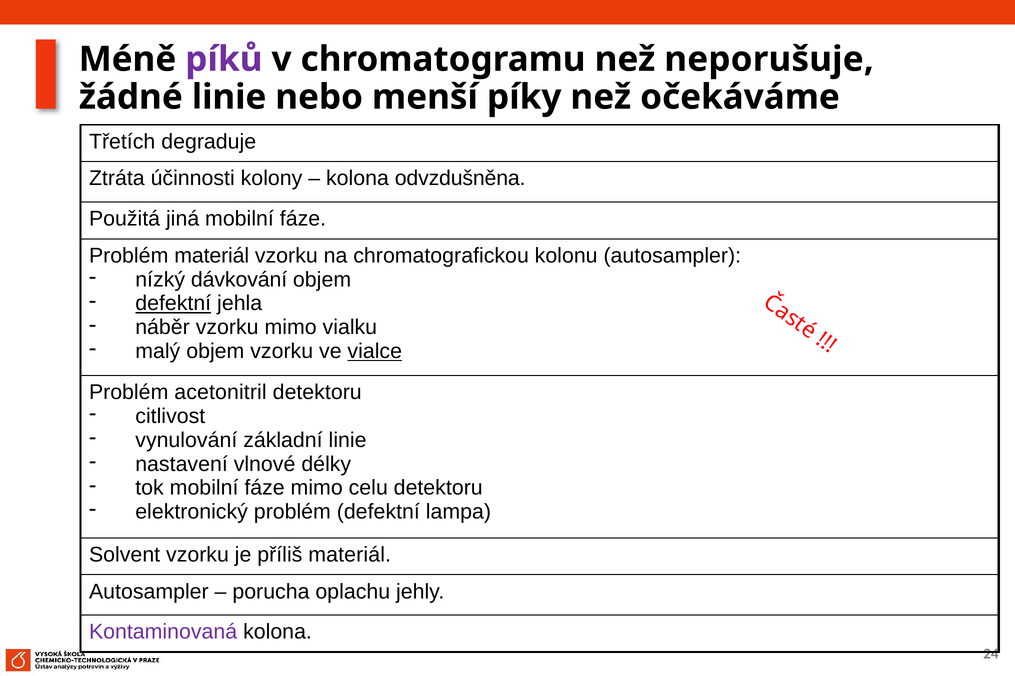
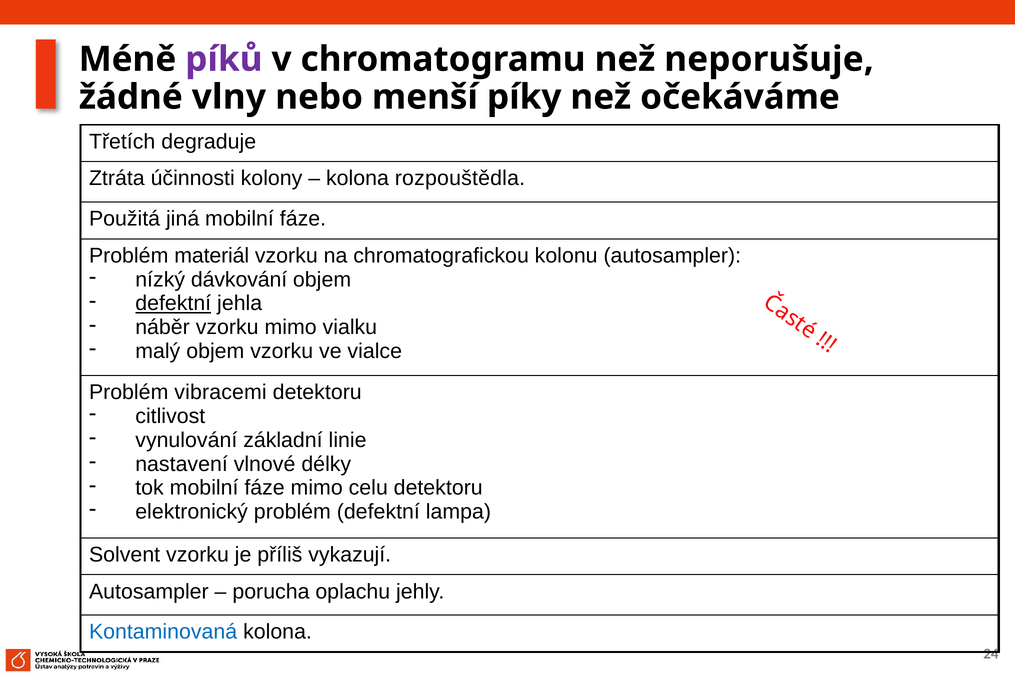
žádné linie: linie -> vlny
odvzdušněna: odvzdušněna -> rozpouštědla
vialce underline: present -> none
acetonitril: acetonitril -> vibracemi
příliš materiál: materiál -> vykazují
Kontaminovaná colour: purple -> blue
